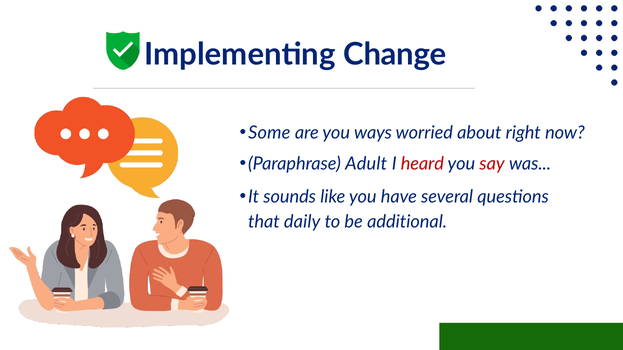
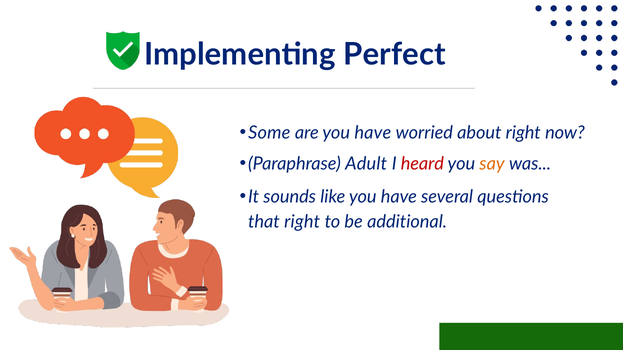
Change: Change -> Perfect
are you ways: ways -> have
say colour: red -> orange
that daily: daily -> right
